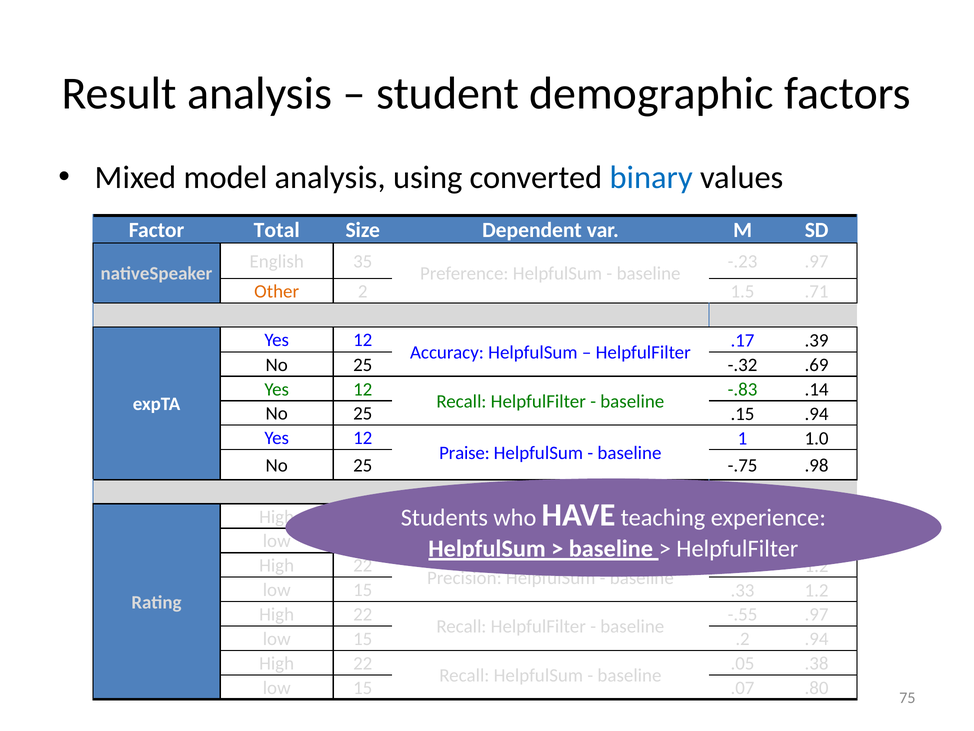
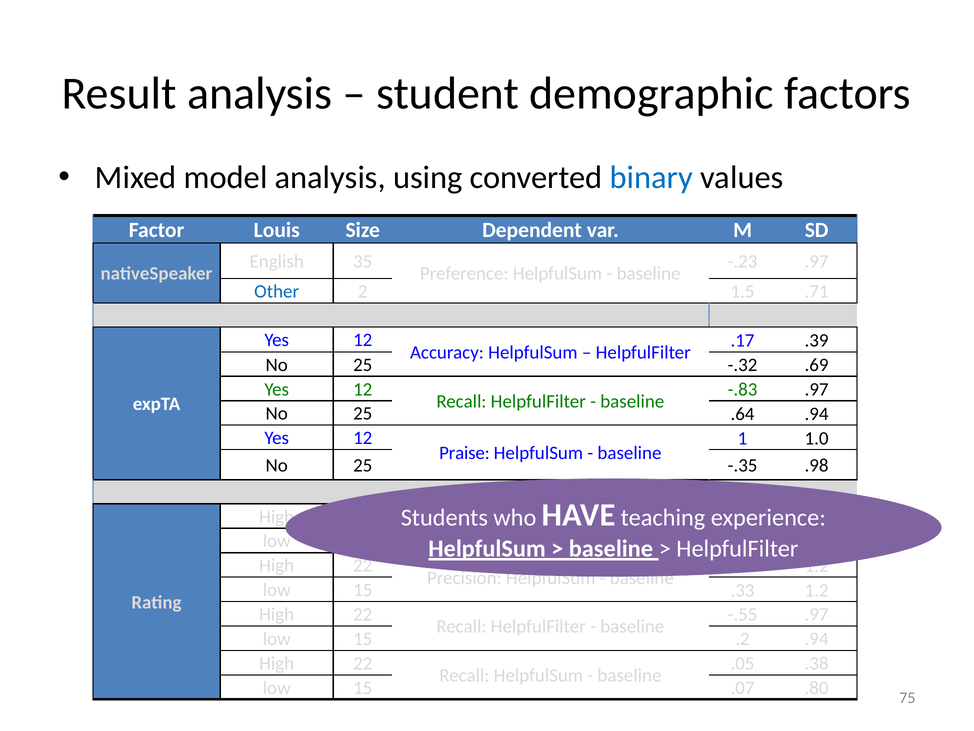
Total: Total -> Louis
Other colour: orange -> blue
-.83 .14: .14 -> .97
.15: .15 -> .64
-.75: -.75 -> -.35
